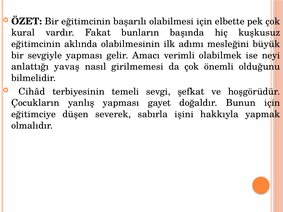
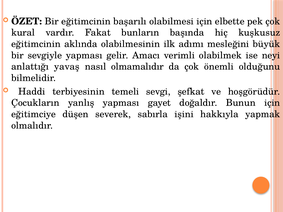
girilmemesi: girilmemesi -> olmamalıdır
Cihâd: Cihâd -> Haddi
